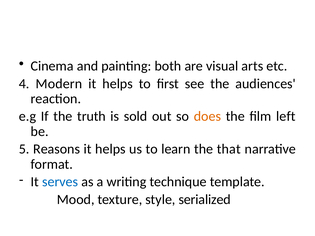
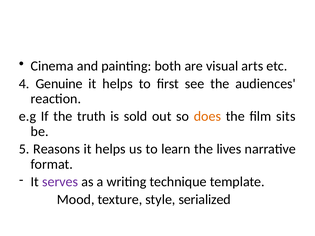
Modern: Modern -> Genuine
left: left -> sits
that: that -> lives
serves colour: blue -> purple
